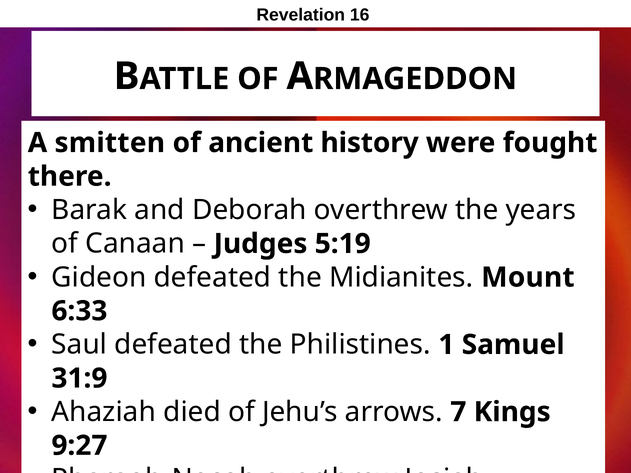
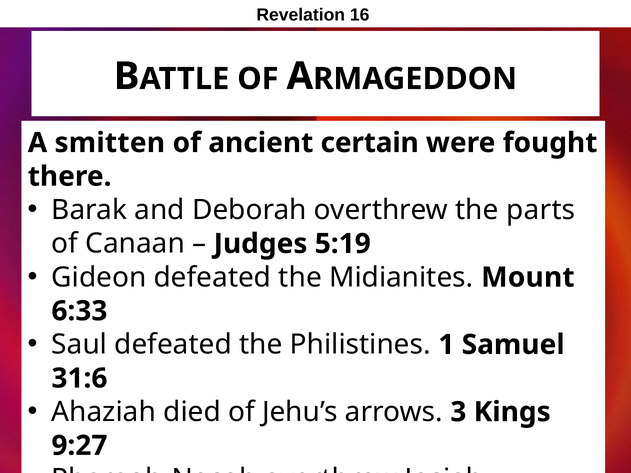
history: history -> certain
years: years -> parts
31:9: 31:9 -> 31:6
7: 7 -> 3
